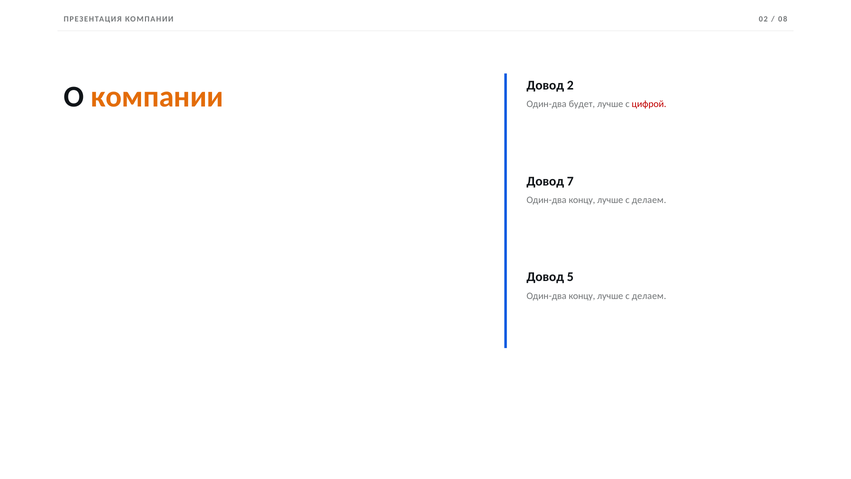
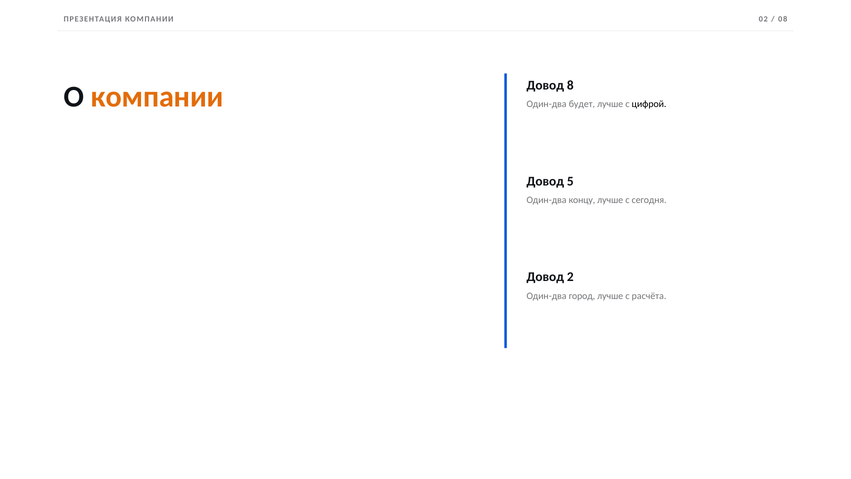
2: 2 -> 8
цифрой colour: red -> black
7: 7 -> 5
делаем at (649, 200): делаем -> сегодня
5: 5 -> 2
концу at (582, 296): концу -> город
делаем at (649, 296): делаем -> расчёта
